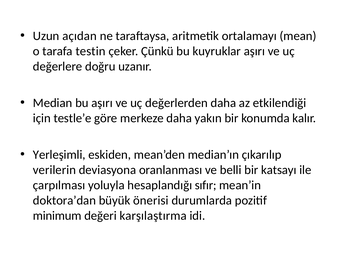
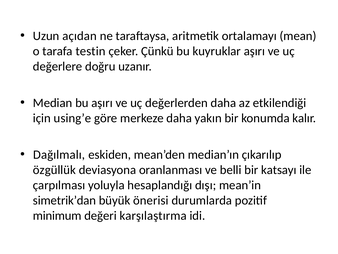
testle’e: testle’e -> using’e
Yerleşimli: Yerleşimli -> Dağılmalı
verilerin: verilerin -> özgüllük
sıfır: sıfır -> dışı
doktora’dan: doktora’dan -> simetrik’dan
